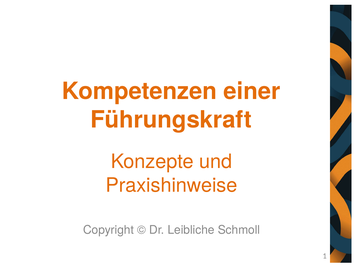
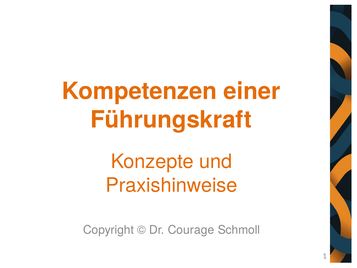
Leibliche: Leibliche -> Courage
